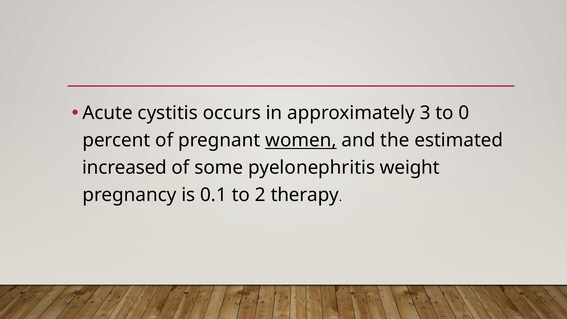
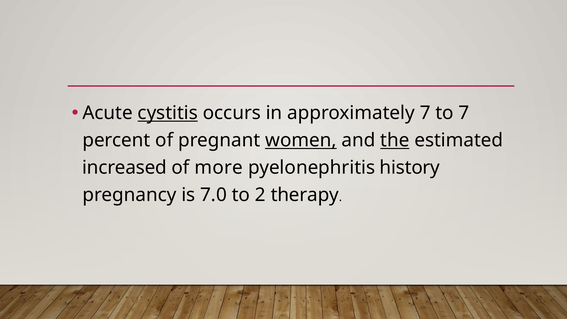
cystitis underline: none -> present
approximately 3: 3 -> 7
to 0: 0 -> 7
the underline: none -> present
some: some -> more
weight: weight -> history
0.1: 0.1 -> 7.0
